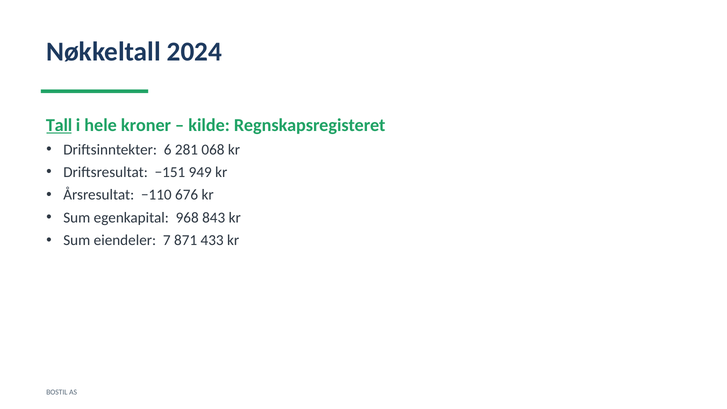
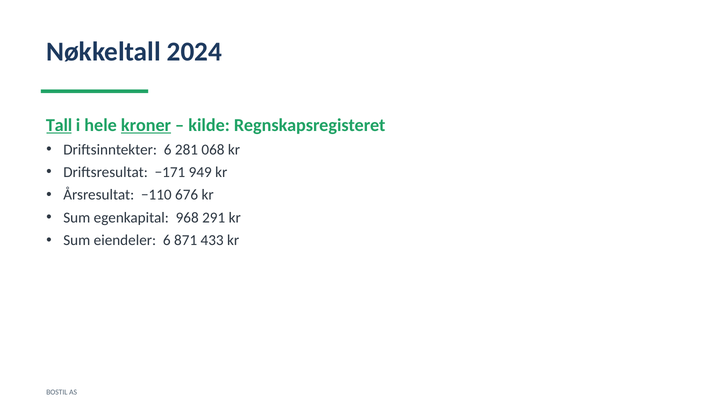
kroner underline: none -> present
−151: −151 -> −171
843: 843 -> 291
eiendeler 7: 7 -> 6
